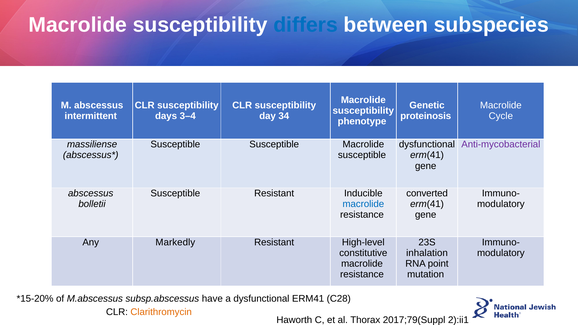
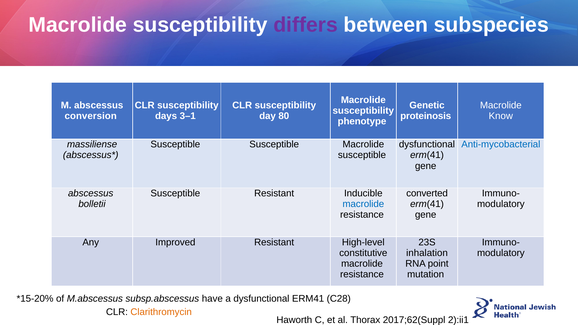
differs colour: blue -> purple
intermittent: intermittent -> conversion
3–4: 3–4 -> 3–1
34: 34 -> 80
Cycle: Cycle -> Know
Anti-mycobacterial colour: purple -> blue
Markedly: Markedly -> Improved
2017;79(Suppl: 2017;79(Suppl -> 2017;62(Suppl
